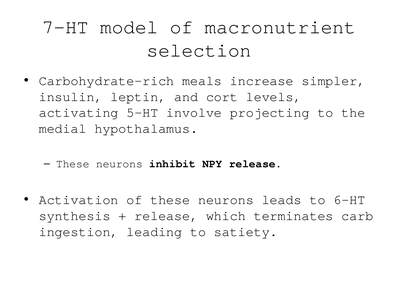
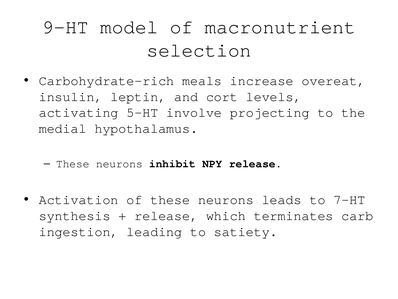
7-HT: 7-HT -> 9-HT
simpler: simpler -> overeat
6-HT: 6-HT -> 7-HT
